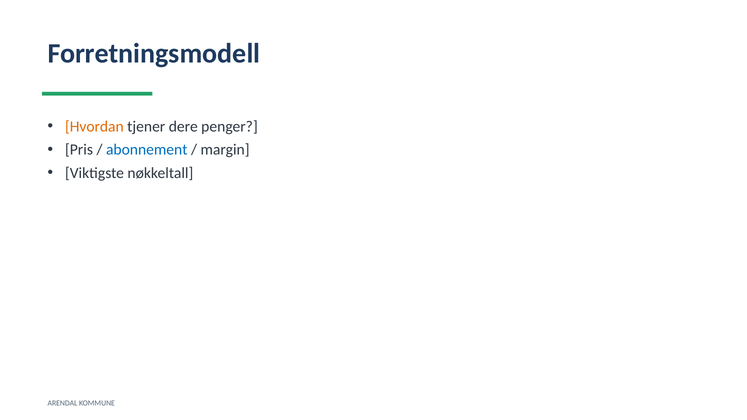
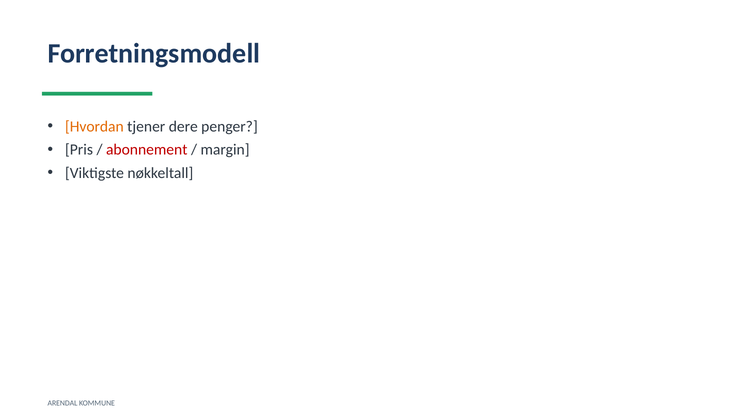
abonnement colour: blue -> red
